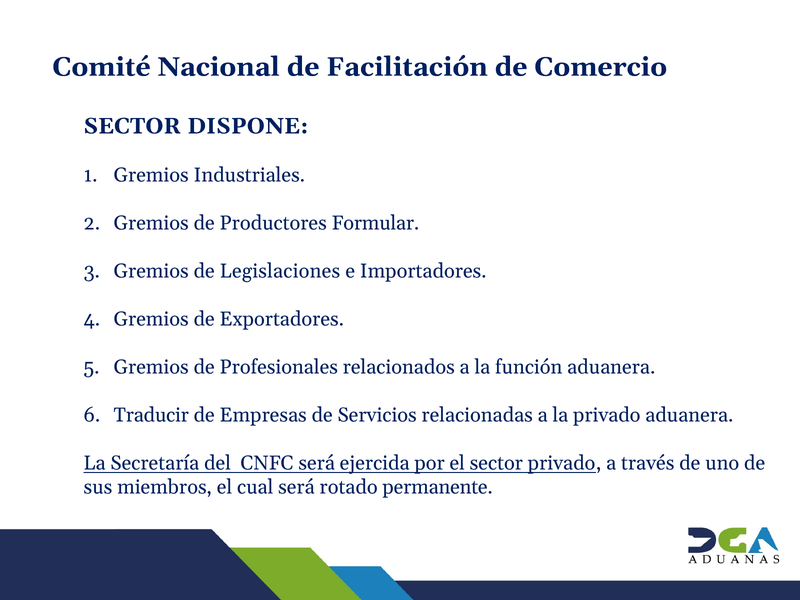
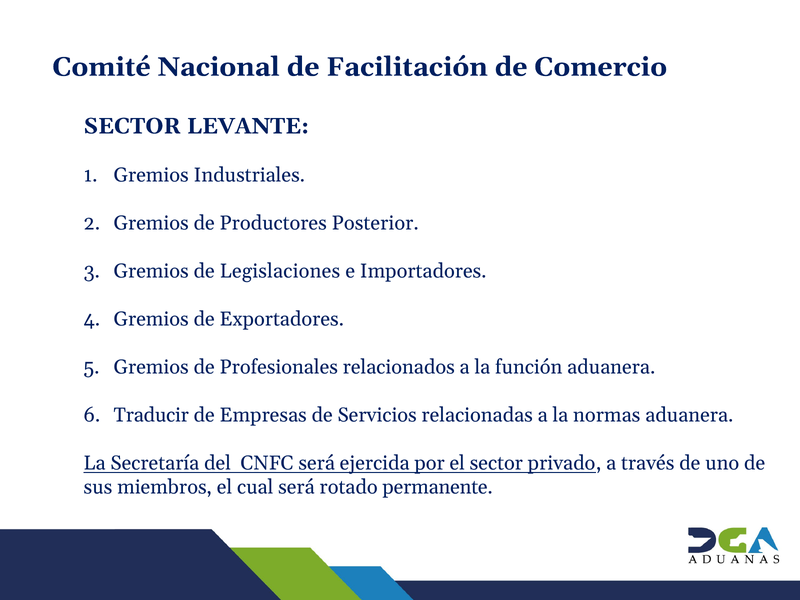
DISPONE: DISPONE -> LEVANTE
Formular: Formular -> Posterior
la privado: privado -> normas
